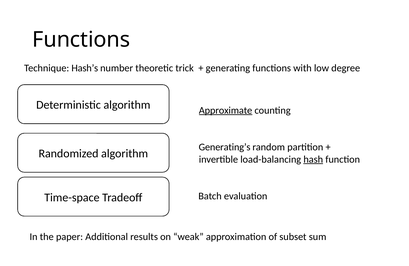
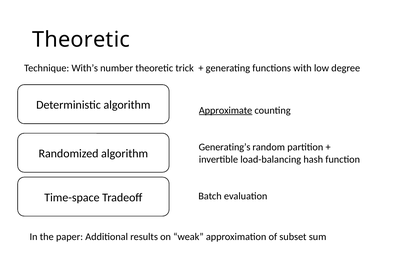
Functions at (81, 40): Functions -> Theoretic
Hash’s: Hash’s -> With’s
hash underline: present -> none
